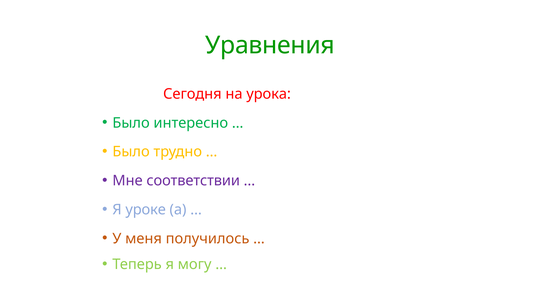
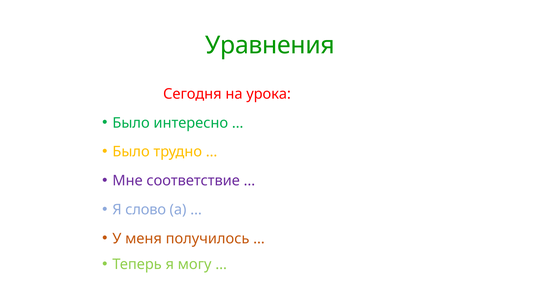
соответствии: соответствии -> соответствие
уроке: уроке -> слово
